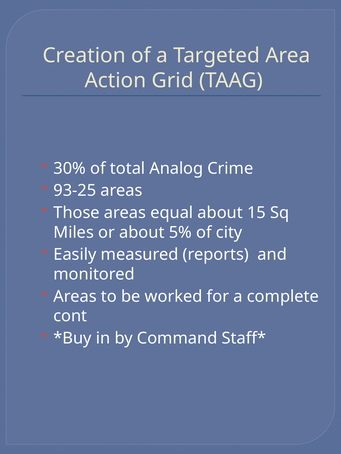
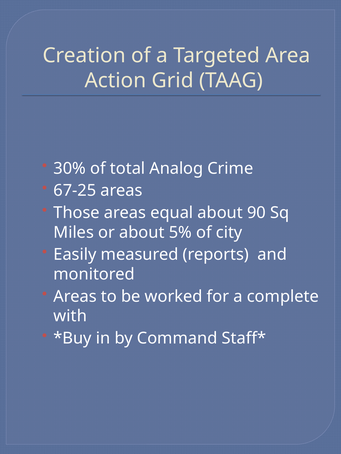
93-25: 93-25 -> 67-25
15: 15 -> 90
cont: cont -> with
